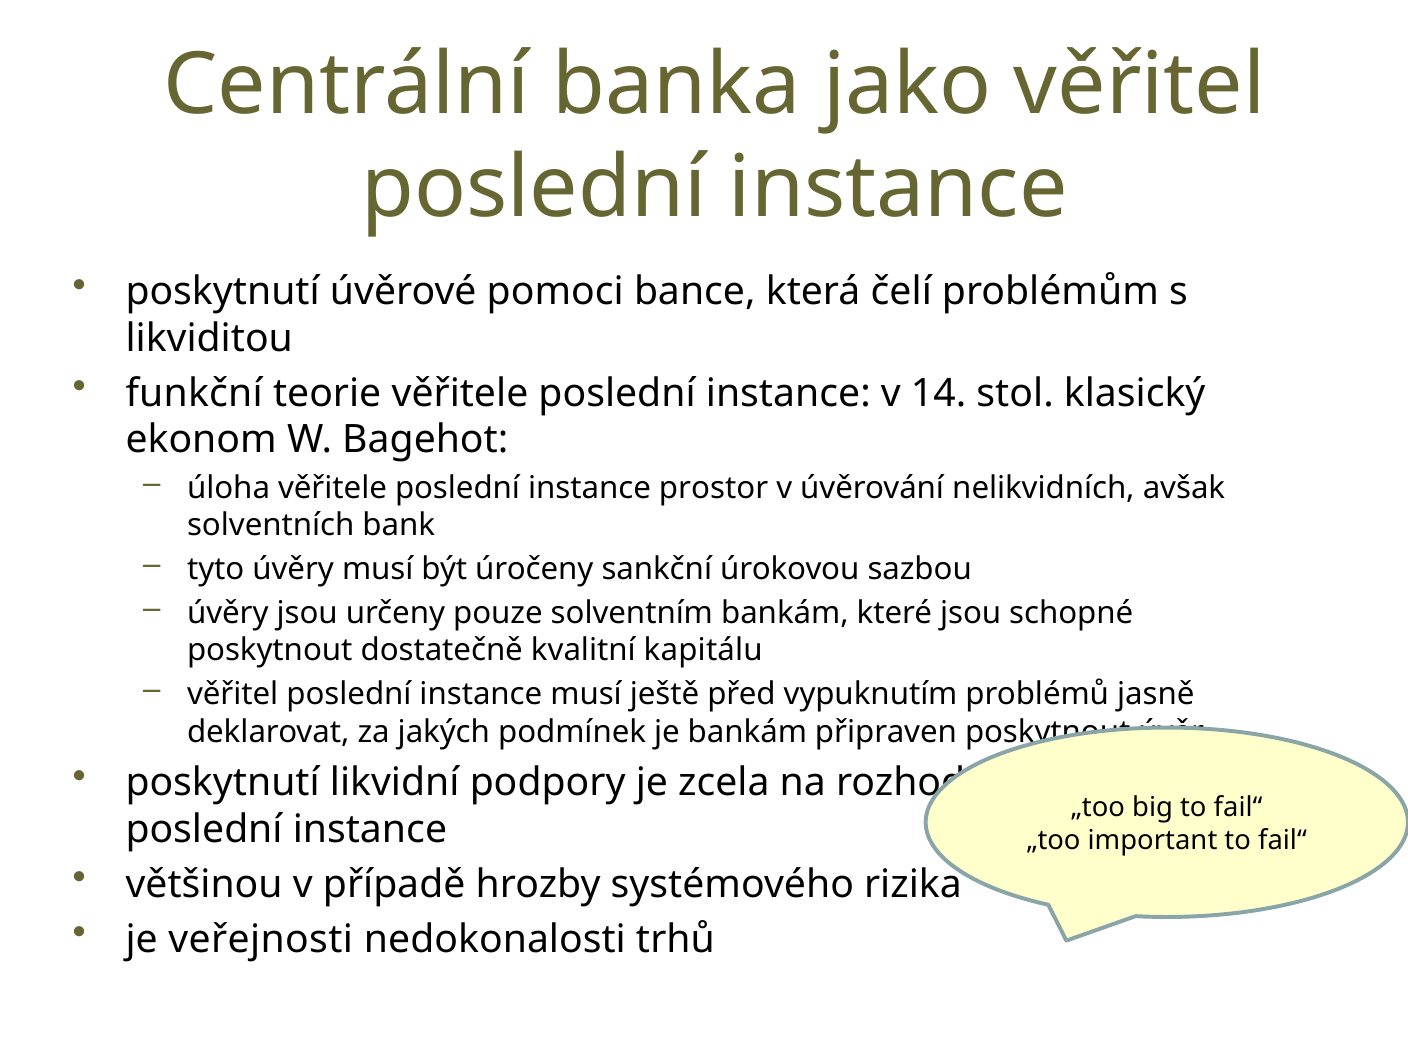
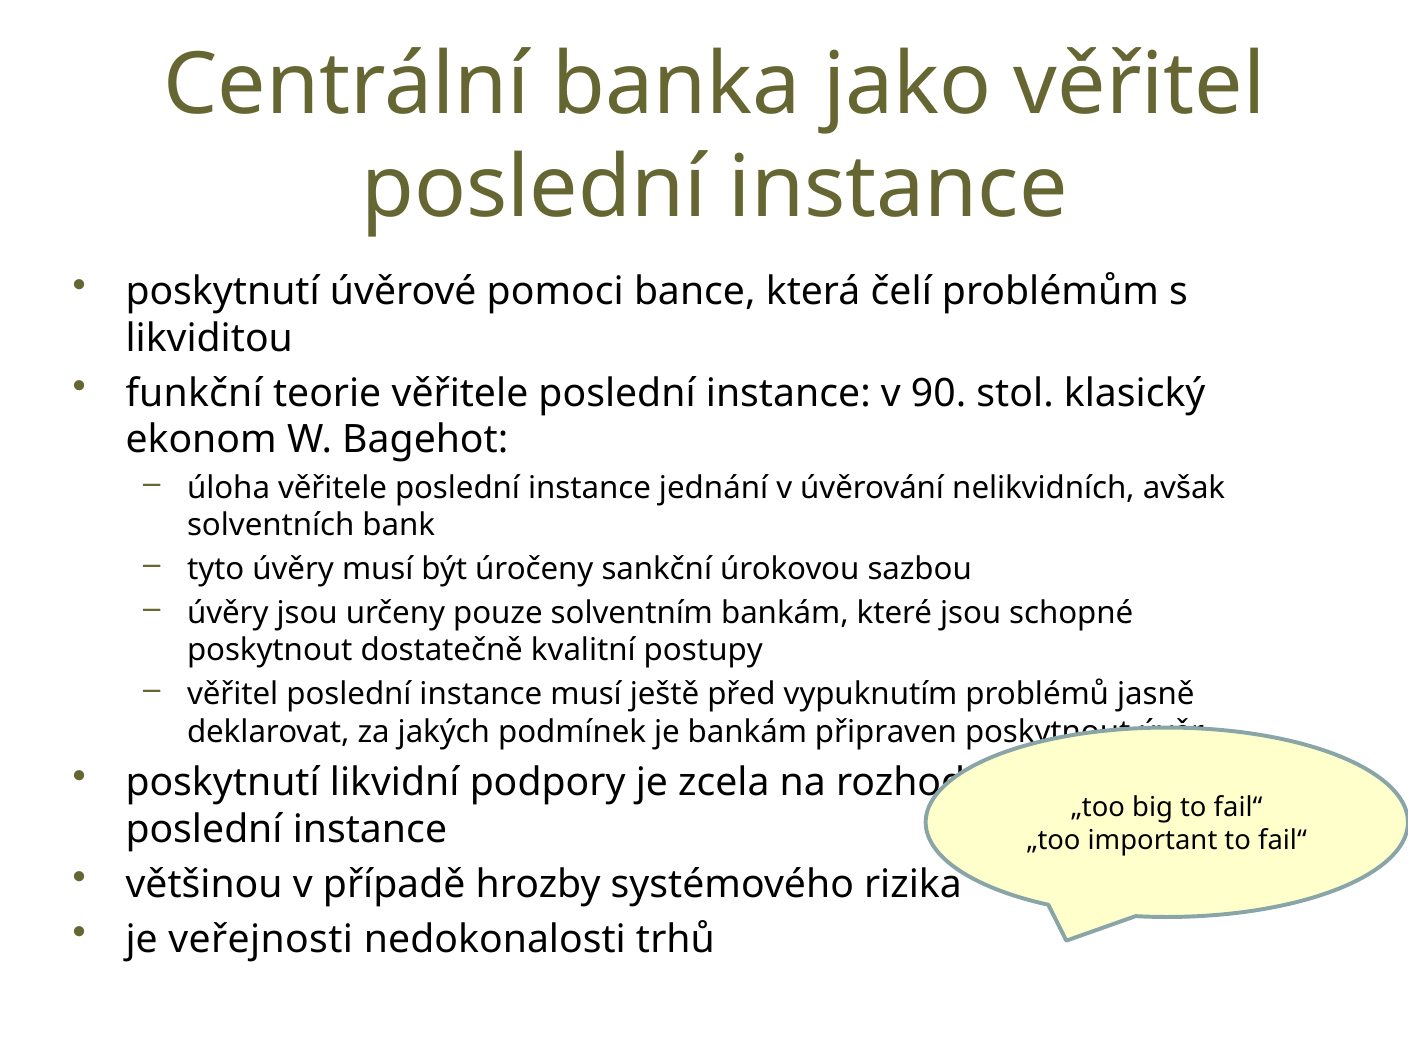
14: 14 -> 90
prostor: prostor -> jednání
kapitálu: kapitálu -> postupy
